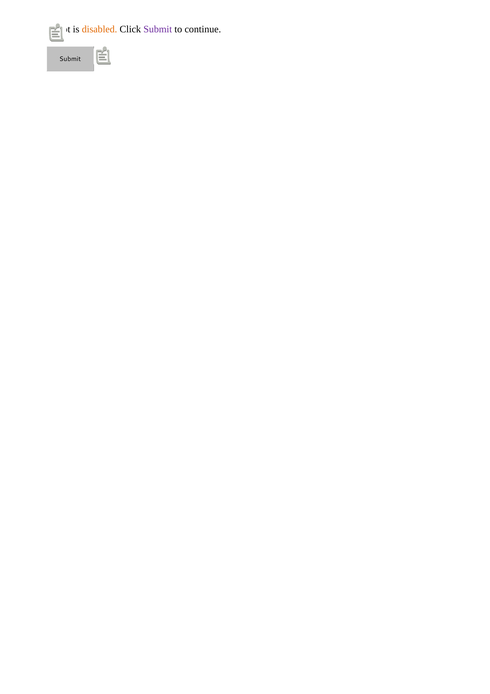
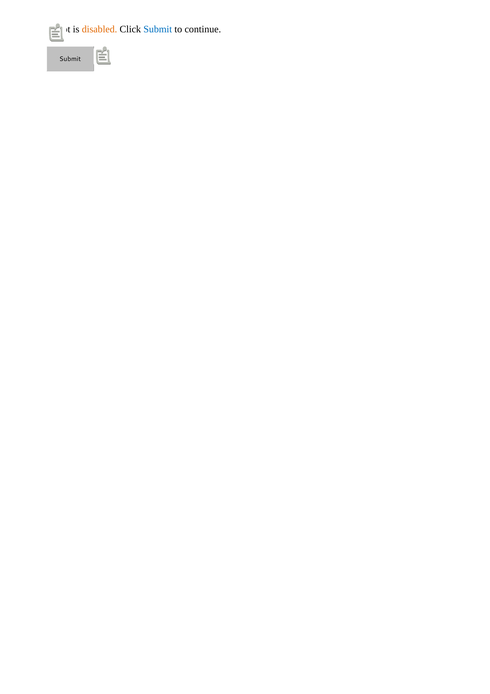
Submit at (158, 29) colour: purple -> blue
